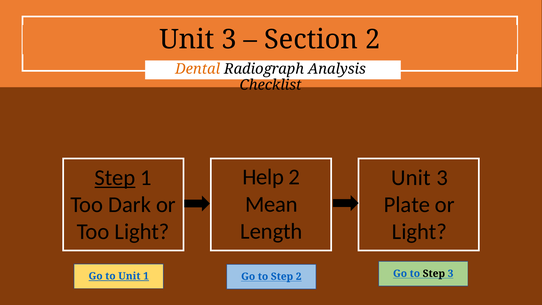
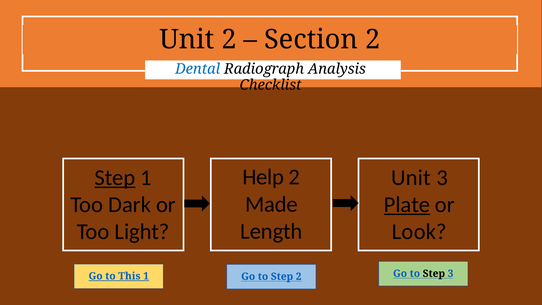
3 at (229, 39): 3 -> 2
Dental colour: orange -> blue
Mean: Mean -> Made
Plate underline: none -> present
Light at (419, 232): Light -> Look
to Unit: Unit -> This
